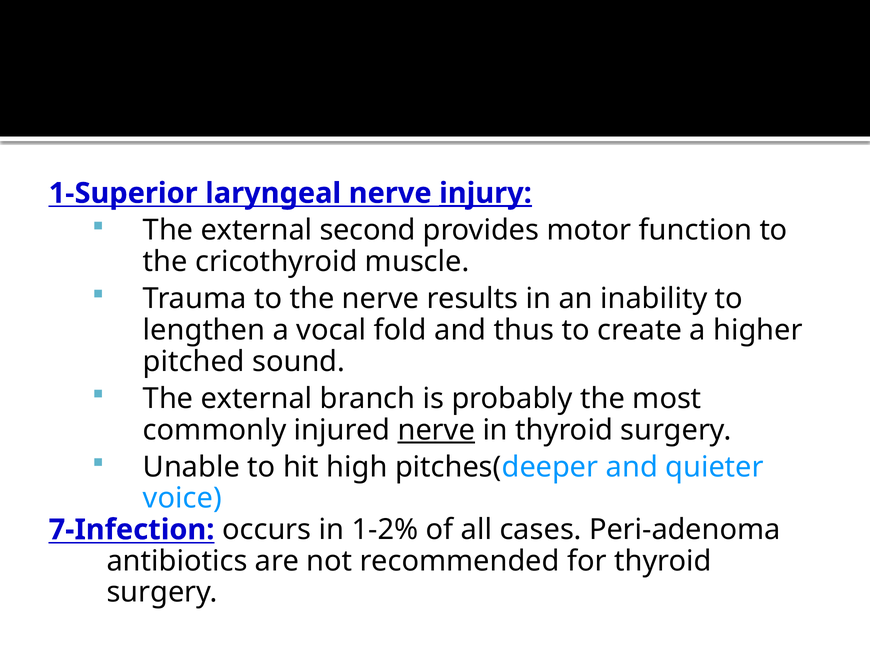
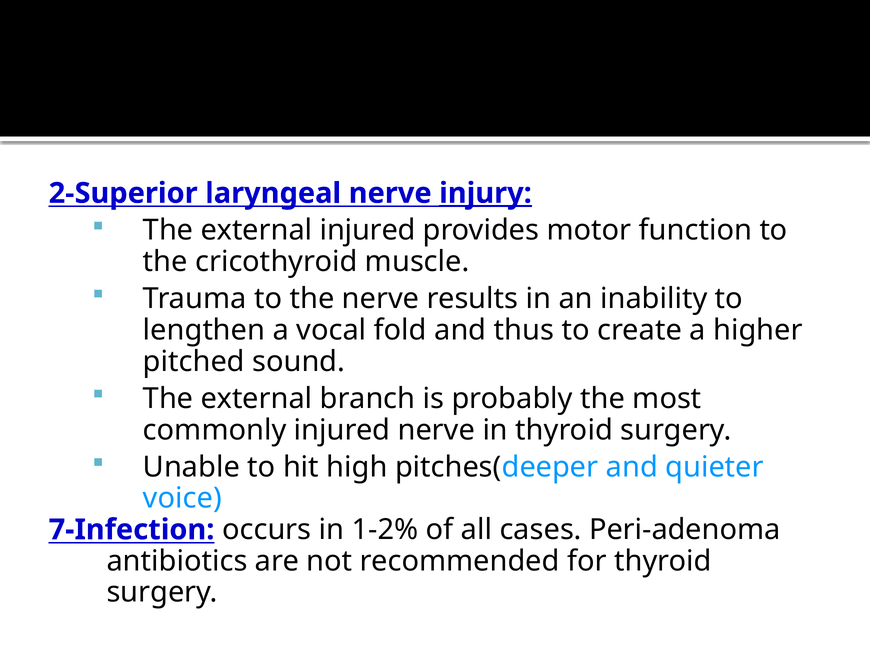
1-Superior: 1-Superior -> 2-Superior
external second: second -> injured
nerve at (436, 430) underline: present -> none
